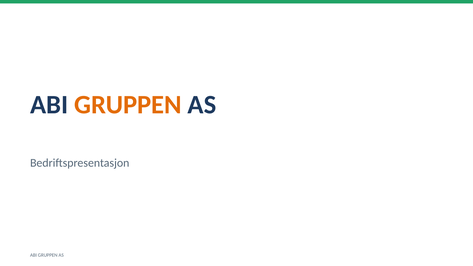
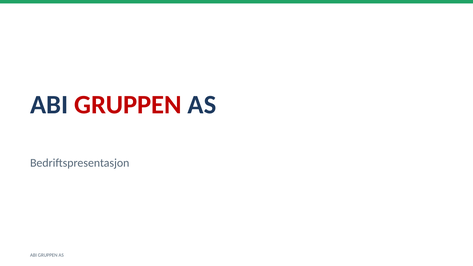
GRUPPEN at (128, 105) colour: orange -> red
